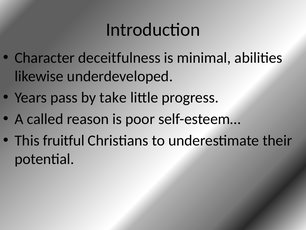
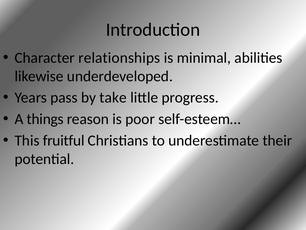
deceitfulness: deceitfulness -> relationships
called: called -> things
